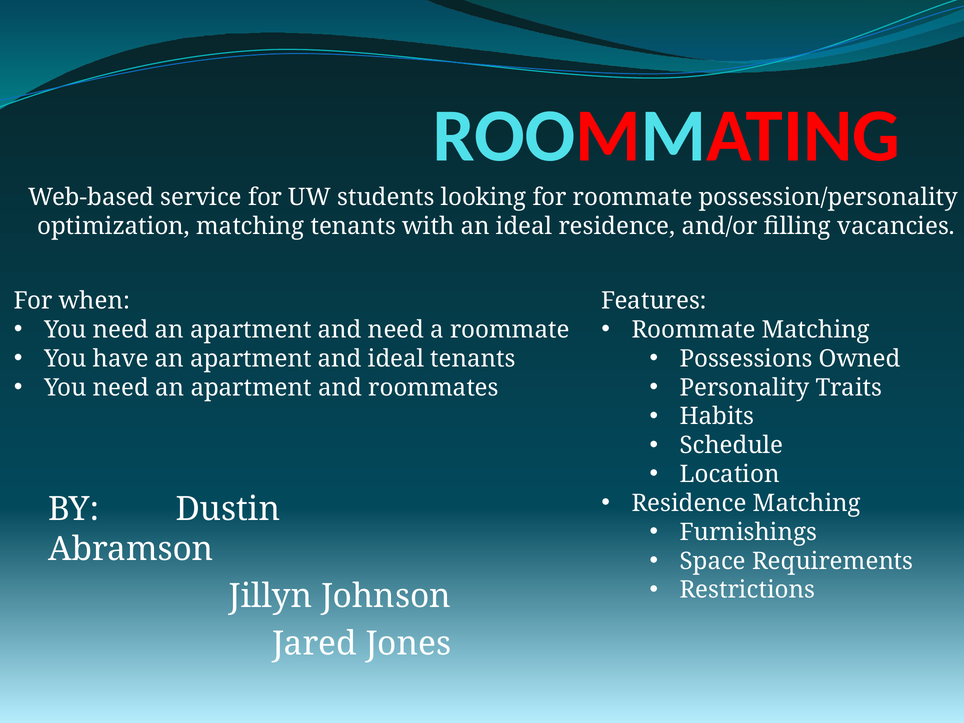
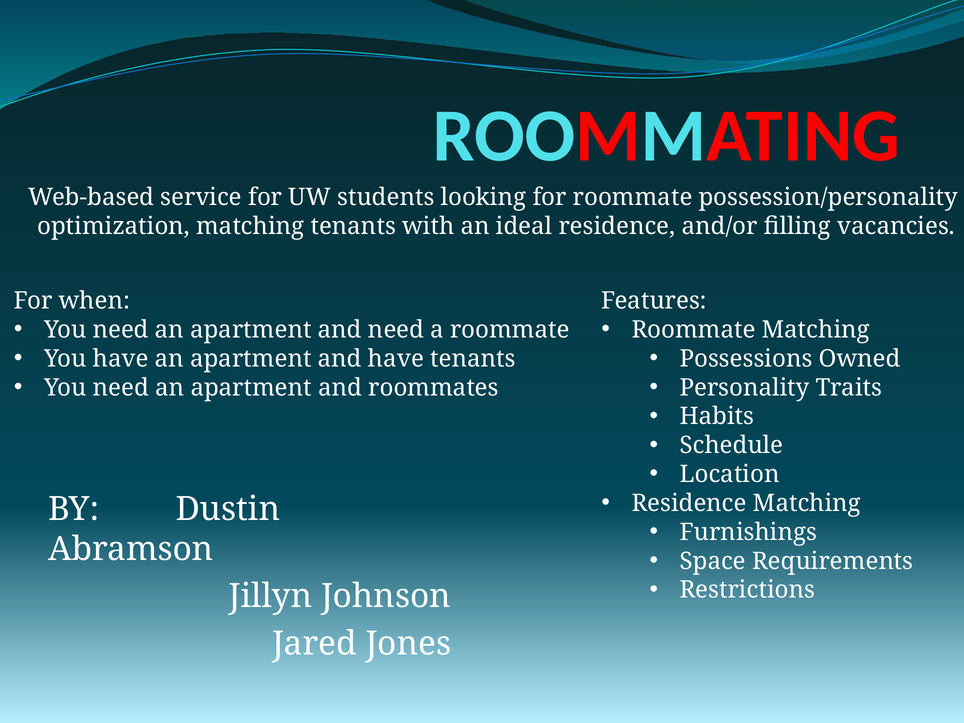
and ideal: ideal -> have
